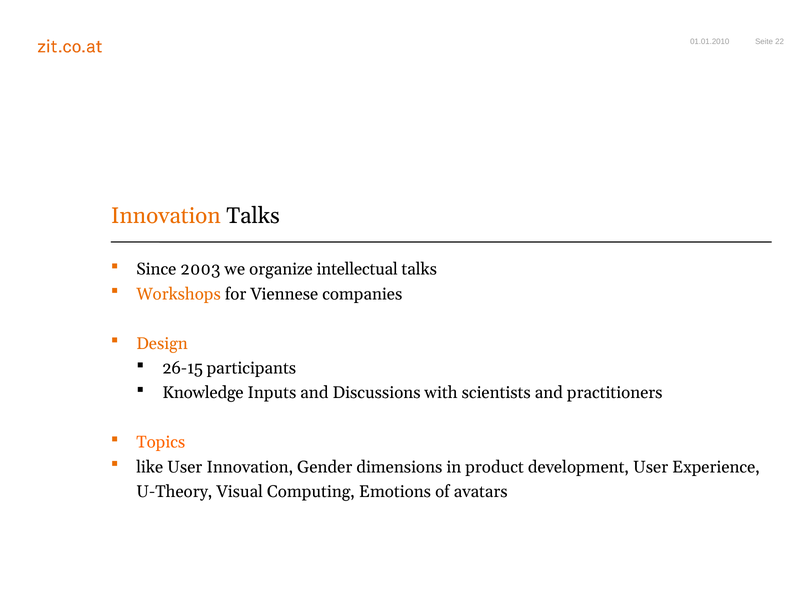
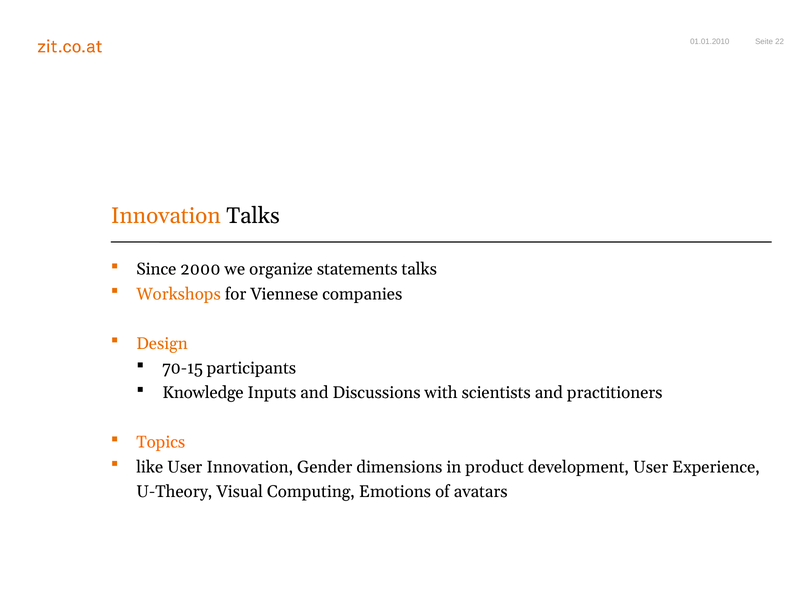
2003: 2003 -> 2000
intellectual: intellectual -> statements
26-15: 26-15 -> 70-15
